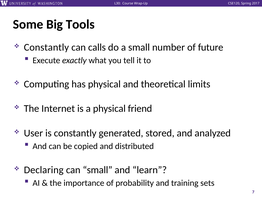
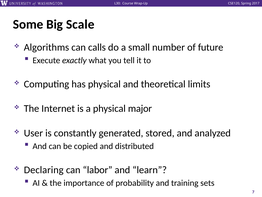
Tools: Tools -> Scale
Constantly at (46, 47): Constantly -> Algorithms
friend: friend -> major
can small: small -> labor
